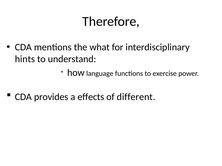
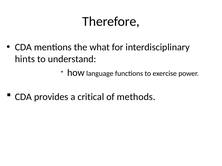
effects: effects -> critical
different: different -> methods
